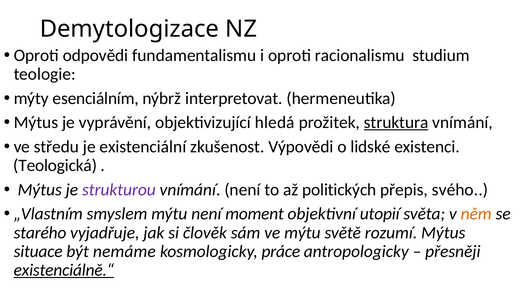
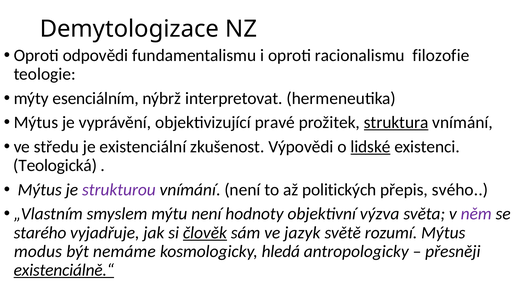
studium: studium -> filozofie
hledá: hledá -> pravé
lidské underline: none -> present
moment: moment -> hodnoty
utopií: utopií -> výzva
něm colour: orange -> purple
člověk underline: none -> present
ve mýtu: mýtu -> jazyk
situace: situace -> modus
práce: práce -> hledá
